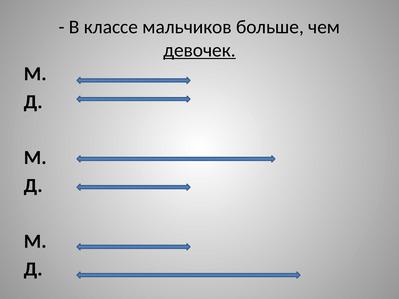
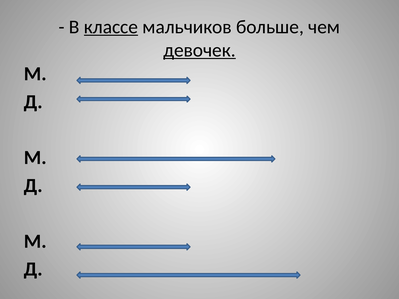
классе underline: none -> present
